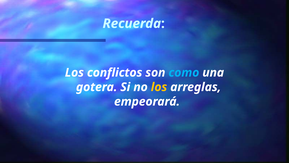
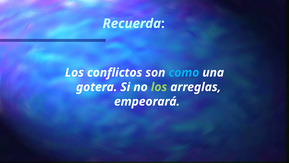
los at (159, 87) colour: yellow -> light green
